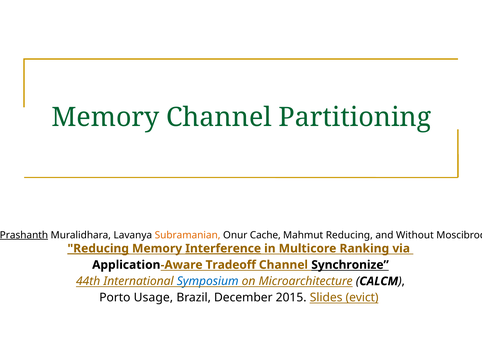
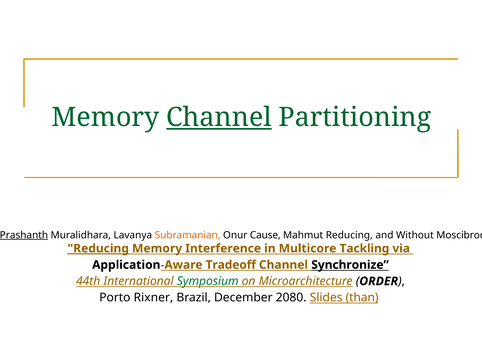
Channel at (219, 118) underline: none -> present
Cache: Cache -> Cause
Interference underline: present -> none
Ranking: Ranking -> Tackling
Symposium colour: blue -> green
CALCM: CALCM -> ORDER
Usage: Usage -> Rixner
2015: 2015 -> 2080
evict: evict -> than
